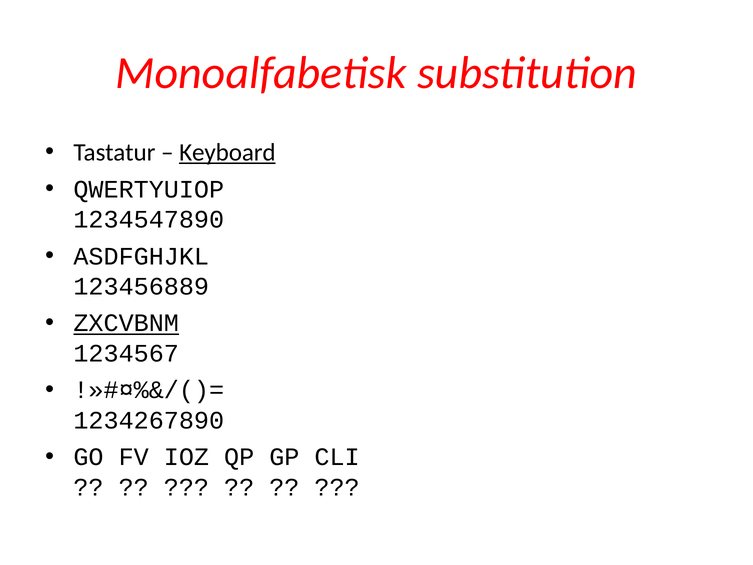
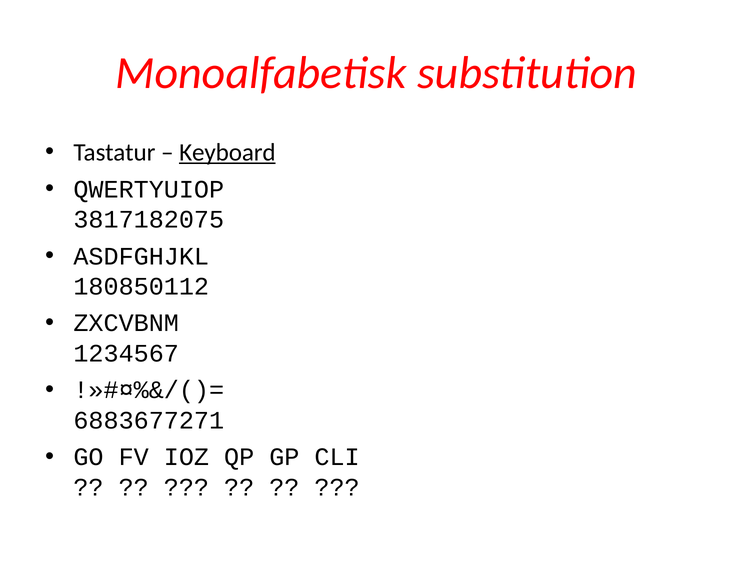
1234547890: 1234547890 -> 3817182075
123456889: 123456889 -> 180850112
ZXCVBNM underline: present -> none
1234267890: 1234267890 -> 6883677271
